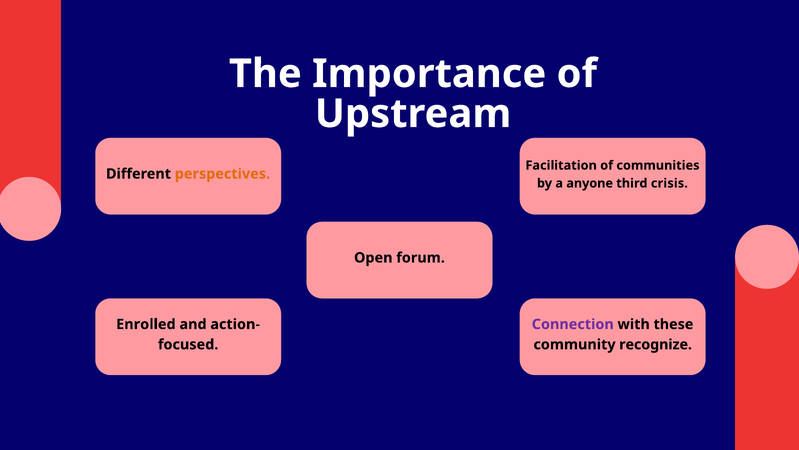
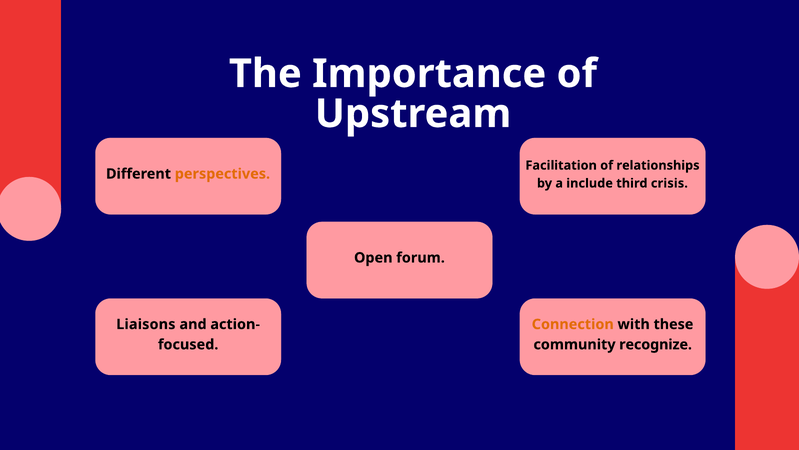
communities: communities -> relationships
anyone: anyone -> include
Enrolled: Enrolled -> Liaisons
Connection colour: purple -> orange
